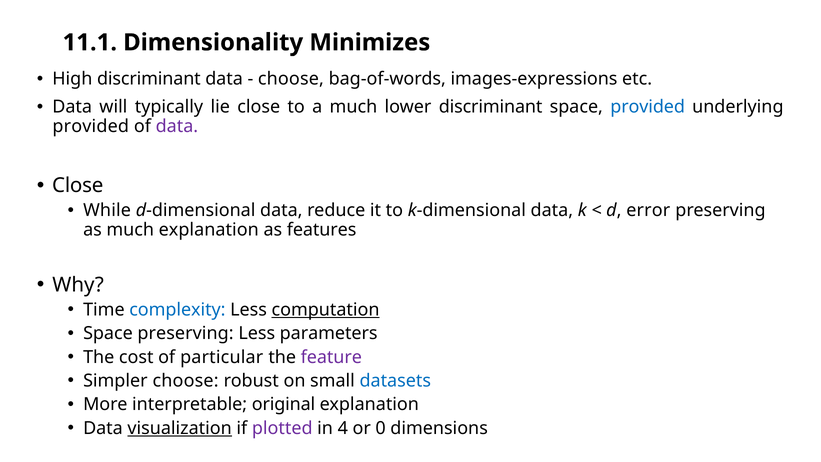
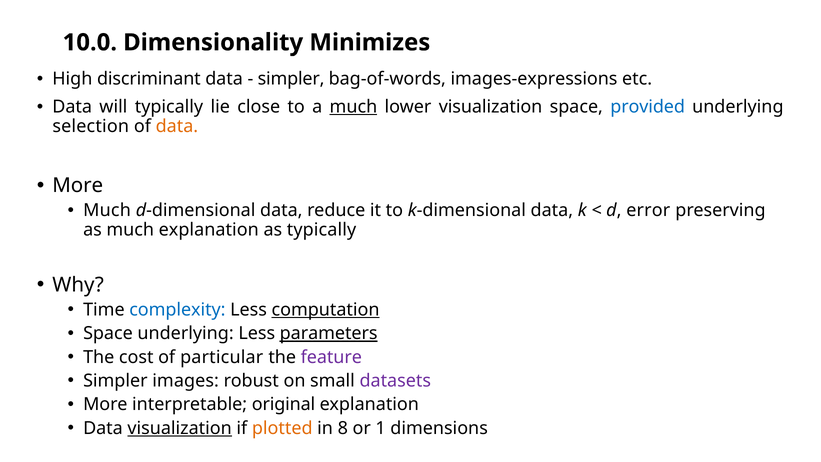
11.1: 11.1 -> 10.0
choose at (291, 79): choose -> simpler
much at (353, 107) underline: none -> present
lower discriminant: discriminant -> visualization
provided at (91, 126): provided -> selection
data at (177, 126) colour: purple -> orange
Close at (78, 185): Close -> More
While at (107, 210): While -> Much
as features: features -> typically
Space preserving: preserving -> underlying
parameters underline: none -> present
Simpler choose: choose -> images
datasets colour: blue -> purple
plotted colour: purple -> orange
4: 4 -> 8
0: 0 -> 1
